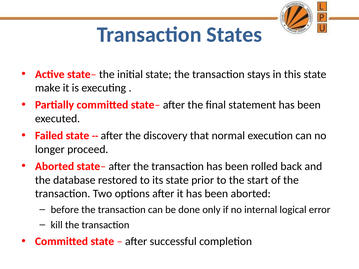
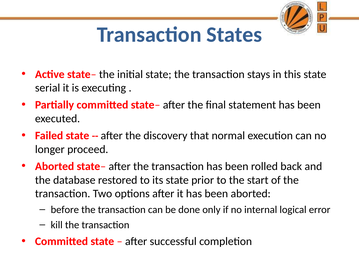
make: make -> serial
